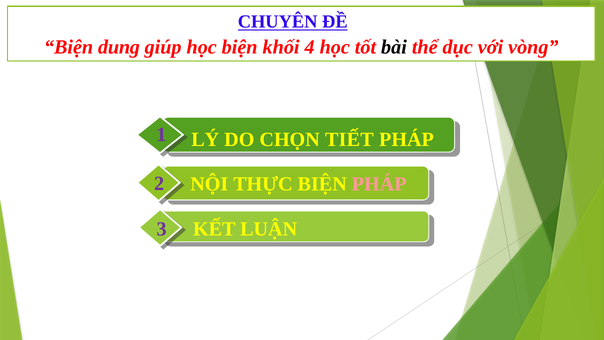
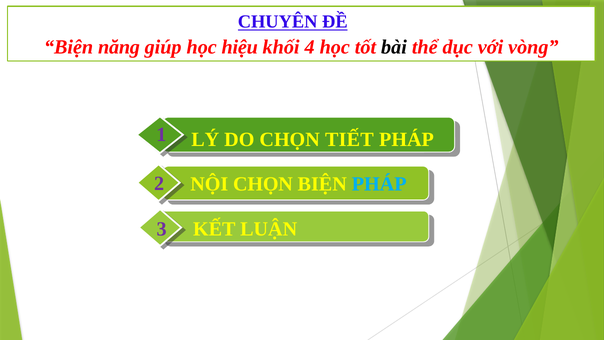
dung: dung -> năng
học biện: biện -> hiệu
NỘI THỰC: THỰC -> CHỌN
PHÁP at (379, 184) colour: pink -> light blue
